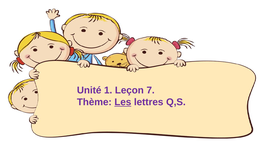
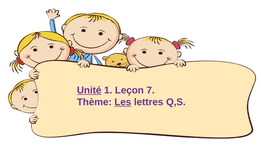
Unité underline: none -> present
